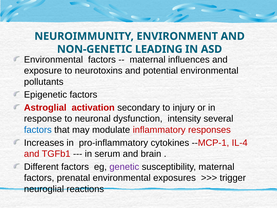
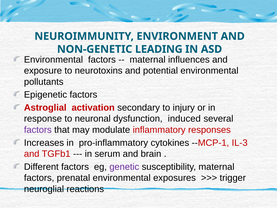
intensity: intensity -> induced
factors at (38, 130) colour: blue -> purple
IL-4: IL-4 -> IL-3
